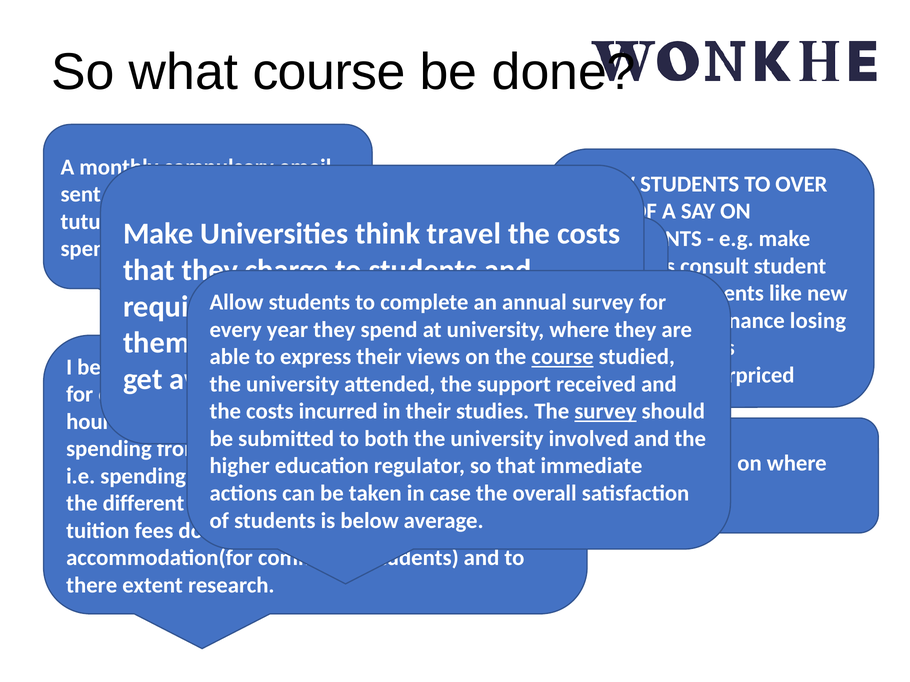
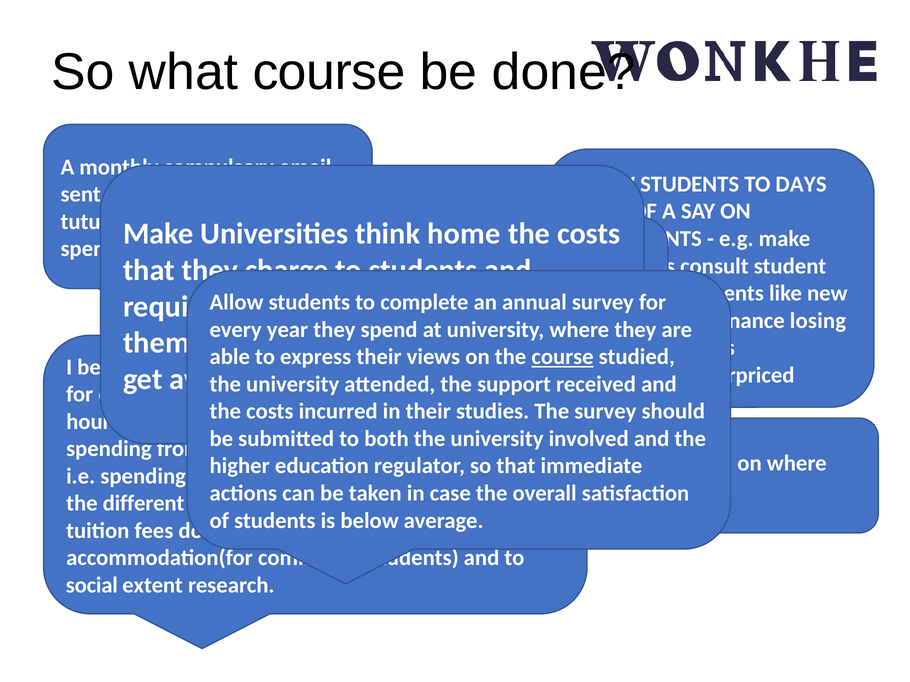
OVER: OVER -> DAYS
travel: travel -> home
survey at (605, 412) underline: present -> none
there at (92, 586): there -> social
